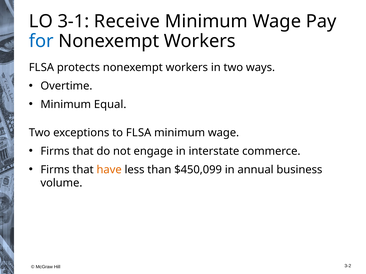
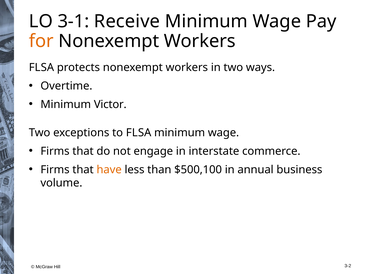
for colour: blue -> orange
Equal: Equal -> Victor
$450,099: $450,099 -> $500,100
